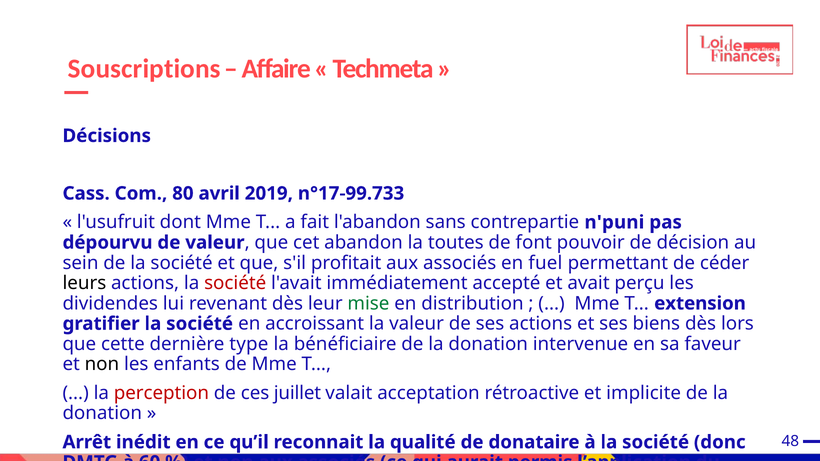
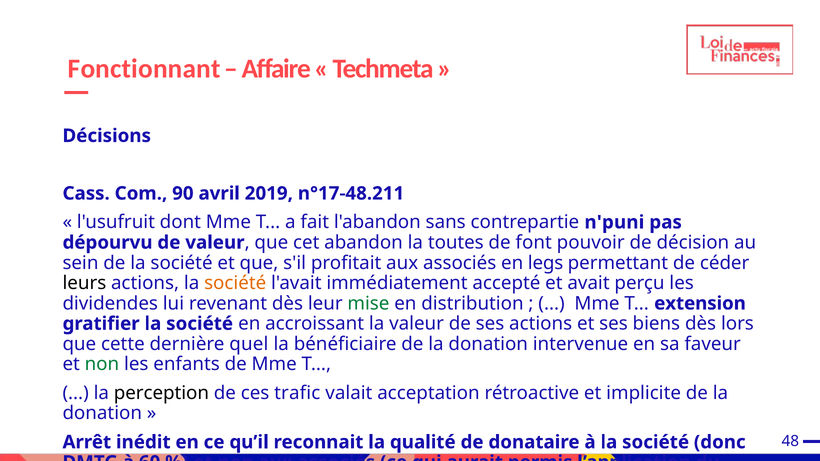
Souscriptions: Souscriptions -> Fonctionnant
80: 80 -> 90
n°17-99.733: n°17-99.733 -> n°17-48.211
fuel: fuel -> legs
société at (235, 283) colour: red -> orange
type: type -> quel
non at (102, 364) colour: black -> green
perception colour: red -> black
juillet: juillet -> trafic
